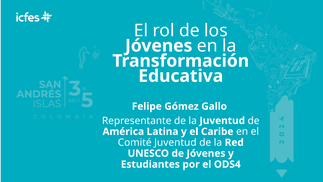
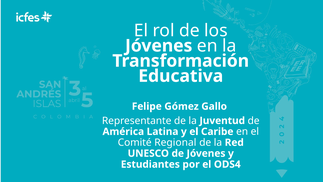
Comité Juventud: Juventud -> Regional
